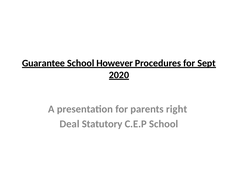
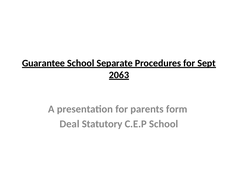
However: However -> Separate
2020: 2020 -> 2063
right: right -> form
